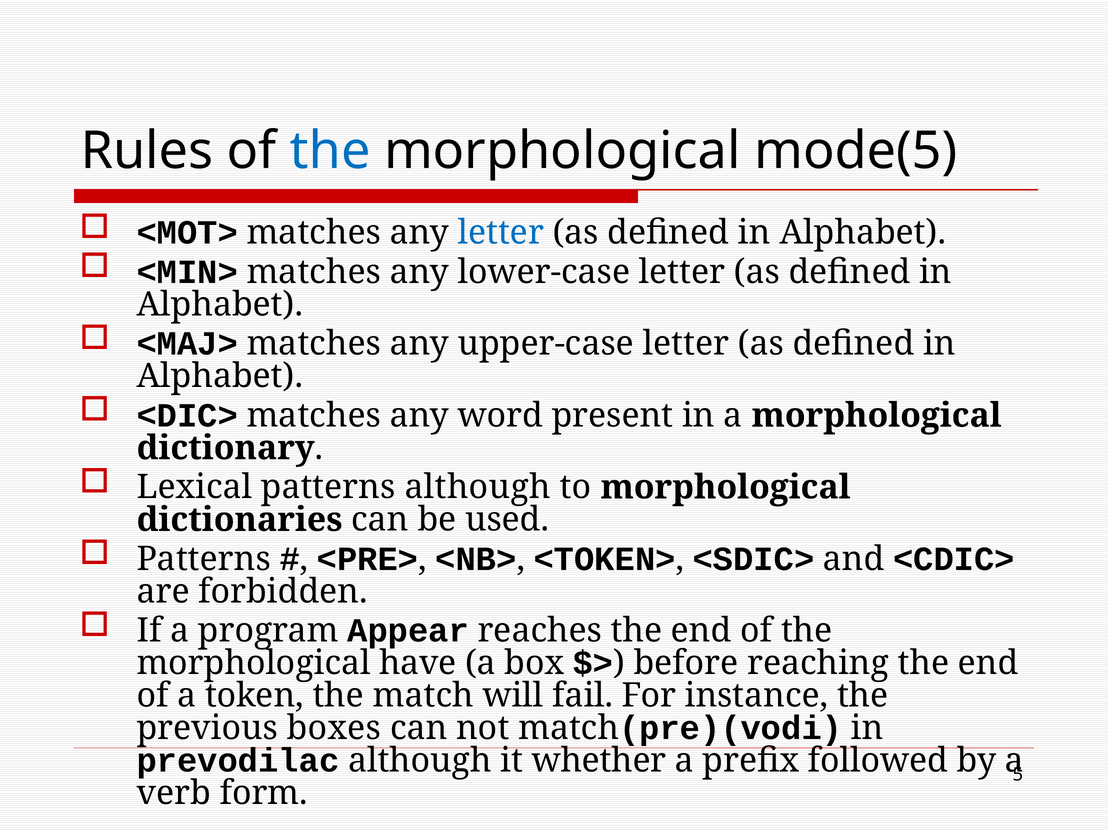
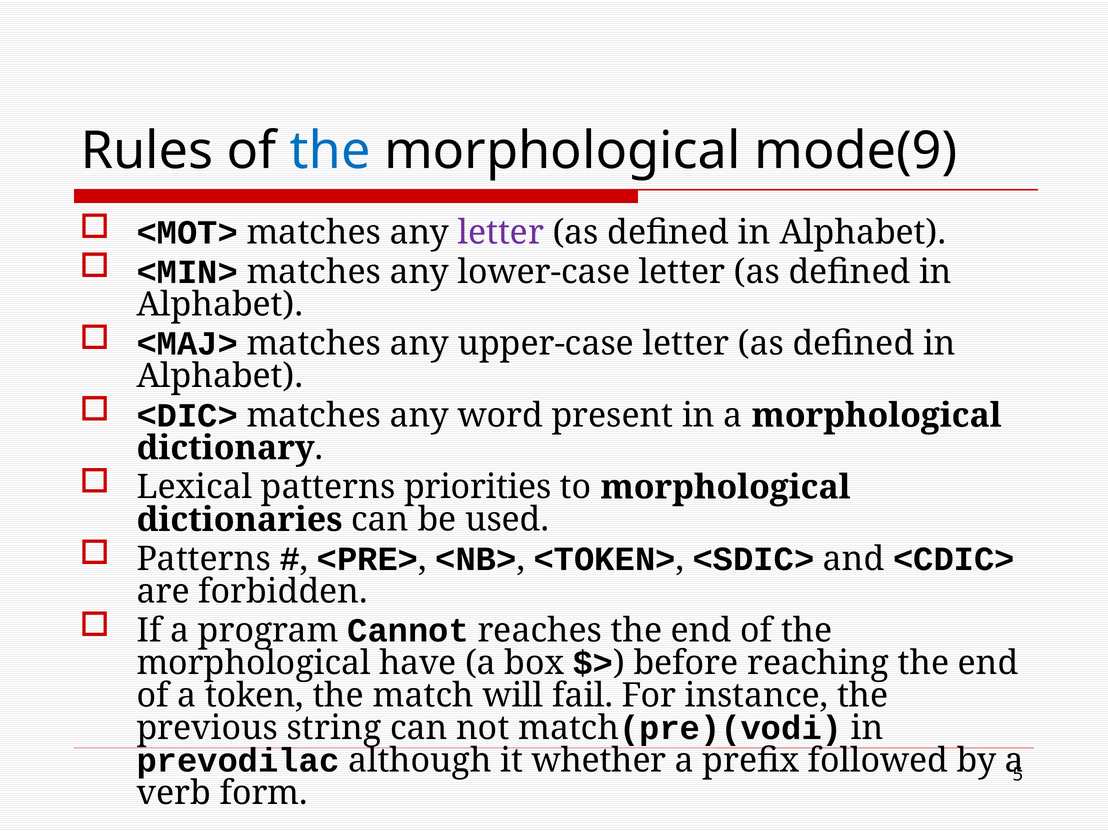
mode(5: mode(5 -> mode(9
letter at (501, 233) colour: blue -> purple
patterns although: although -> priorities
Appear: Appear -> Cannot
boxes: boxes -> string
